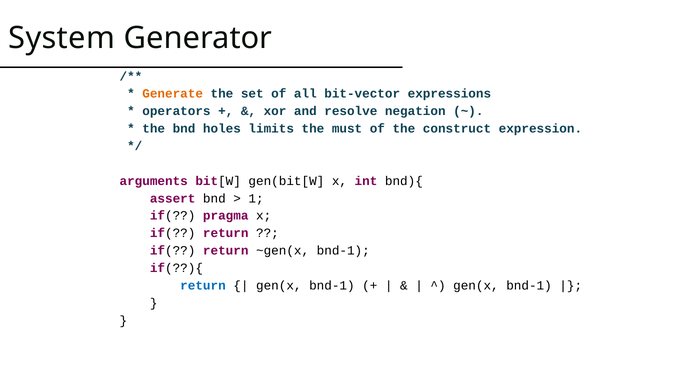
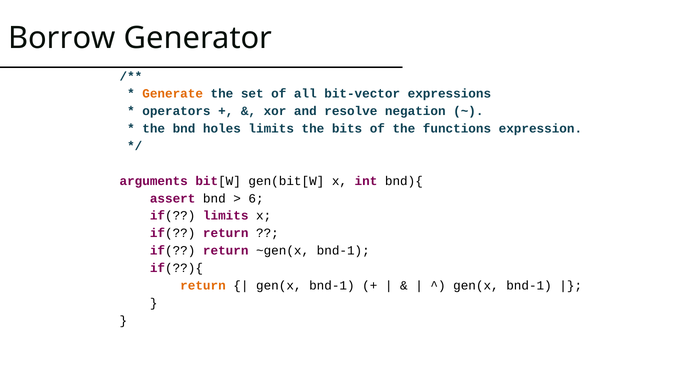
System: System -> Borrow
must: must -> bits
construct: construct -> functions
1: 1 -> 6
if( pragma: pragma -> limits
return at (203, 286) colour: blue -> orange
